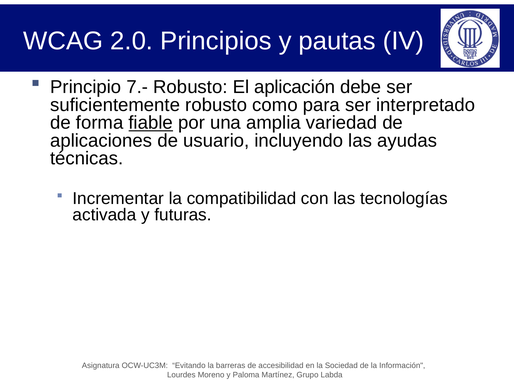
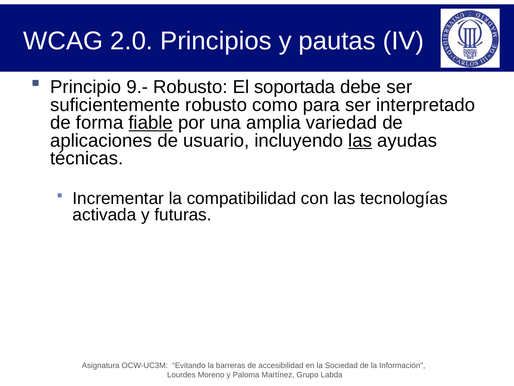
7.-: 7.- -> 9.-
aplicación: aplicación -> soportada
las at (360, 140) underline: none -> present
